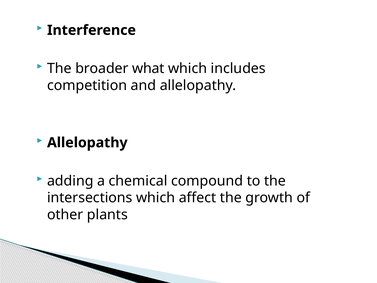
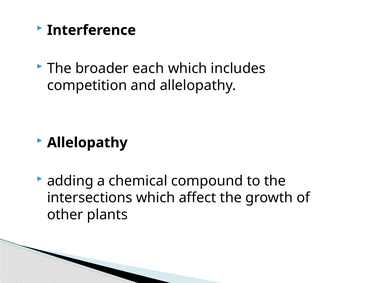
what: what -> each
